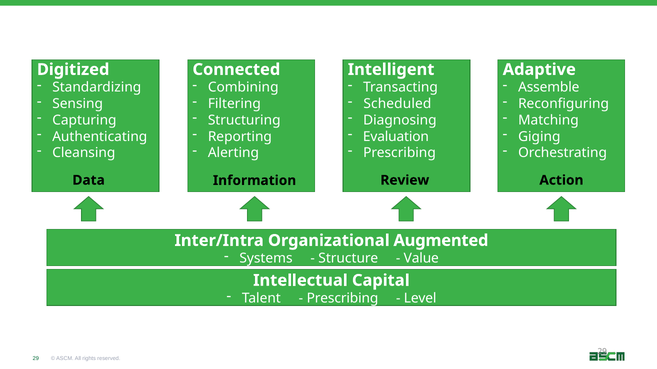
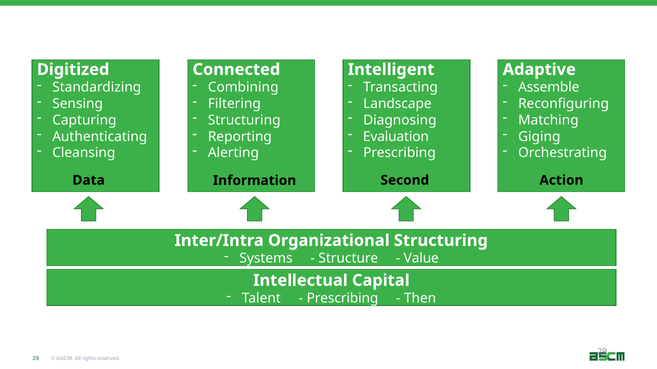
Scheduled: Scheduled -> Landscape
Review: Review -> Second
Organizational Augmented: Augmented -> Structuring
Level: Level -> Then
